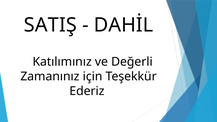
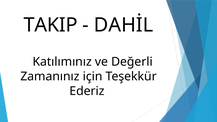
SATIŞ: SATIŞ -> TAKIP
